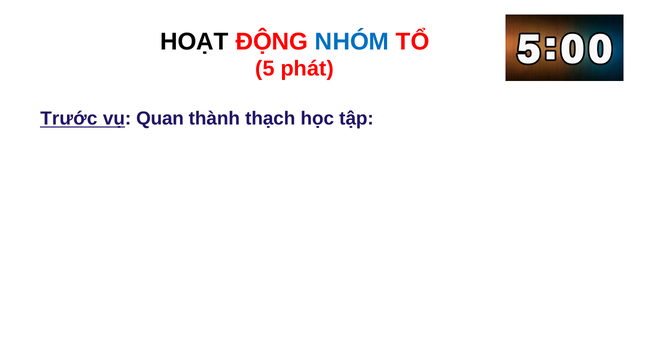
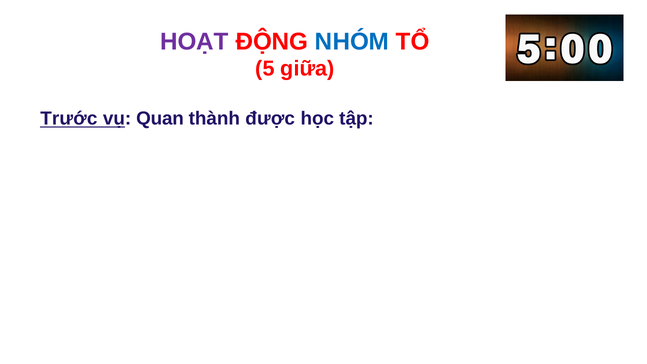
HOẠT colour: black -> purple
phát: phát -> giữa
thạch: thạch -> được
